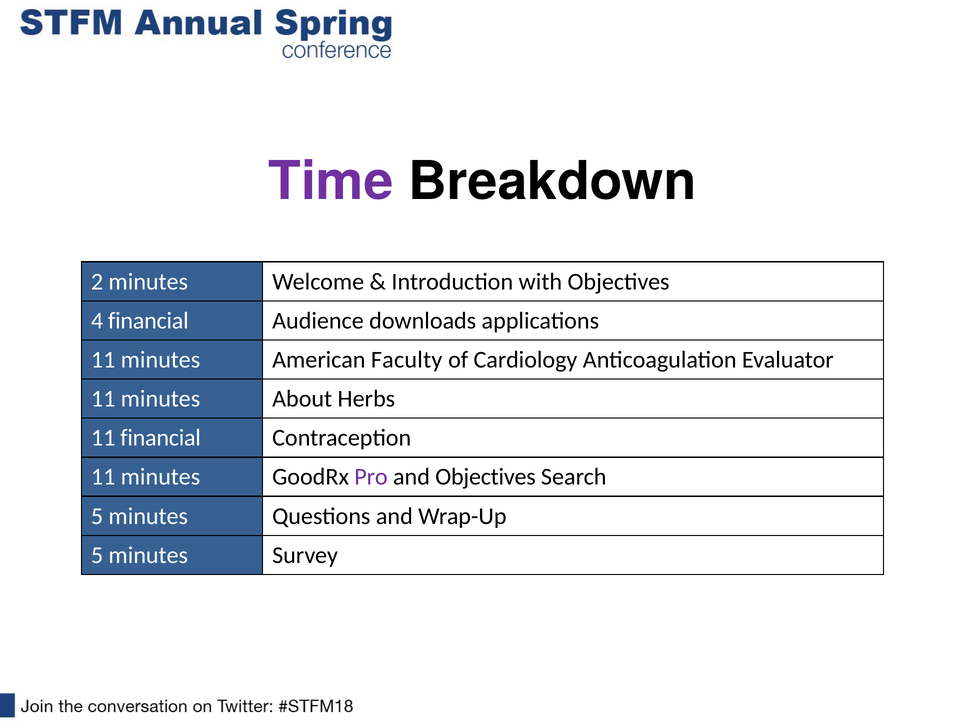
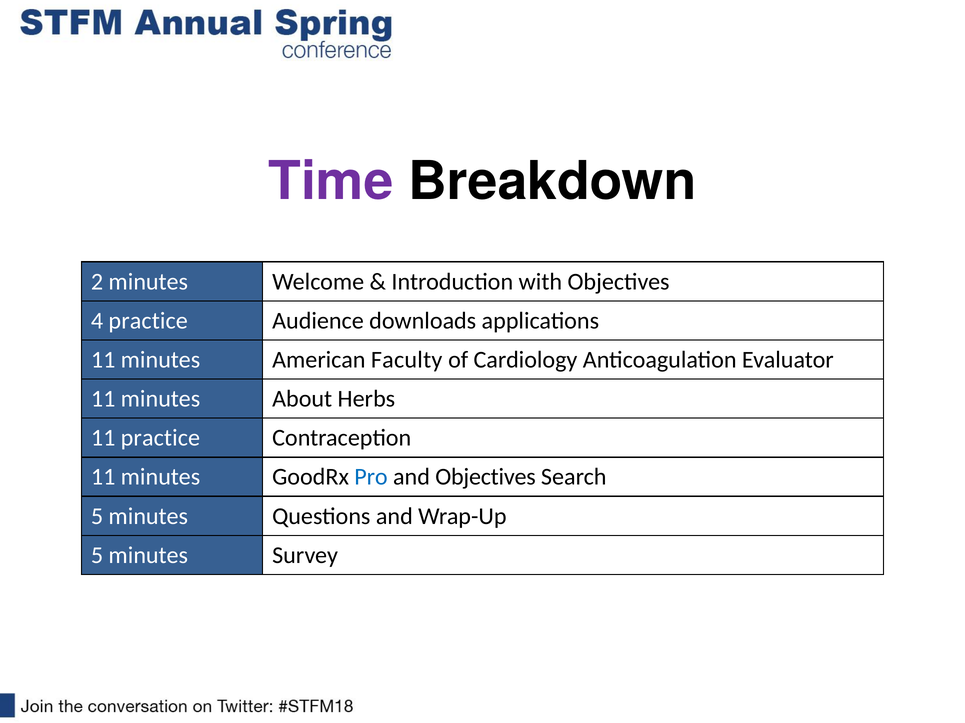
4 financial: financial -> practice
11 financial: financial -> practice
Pro colour: purple -> blue
